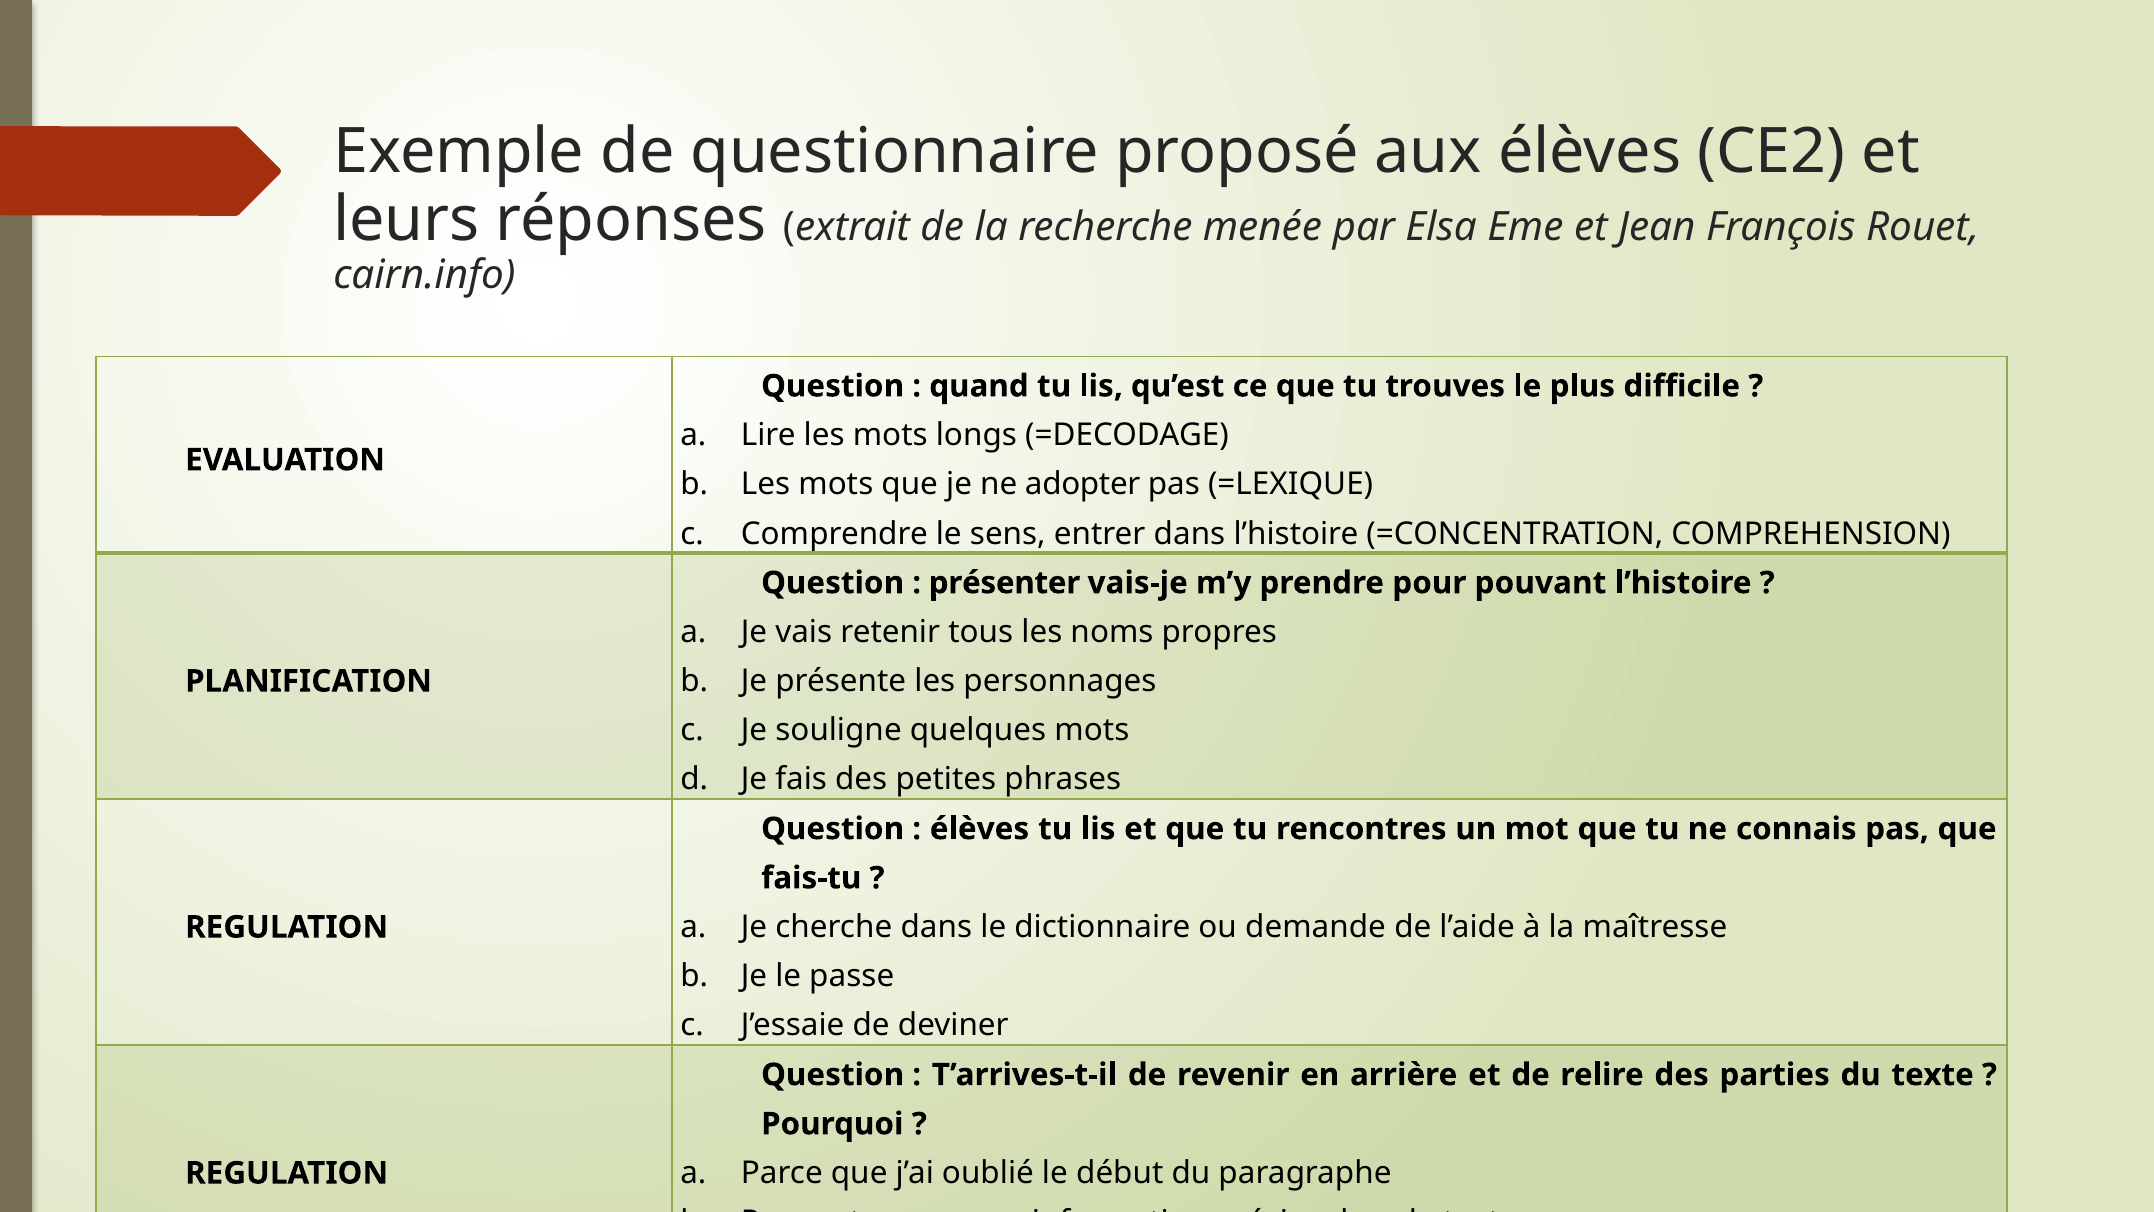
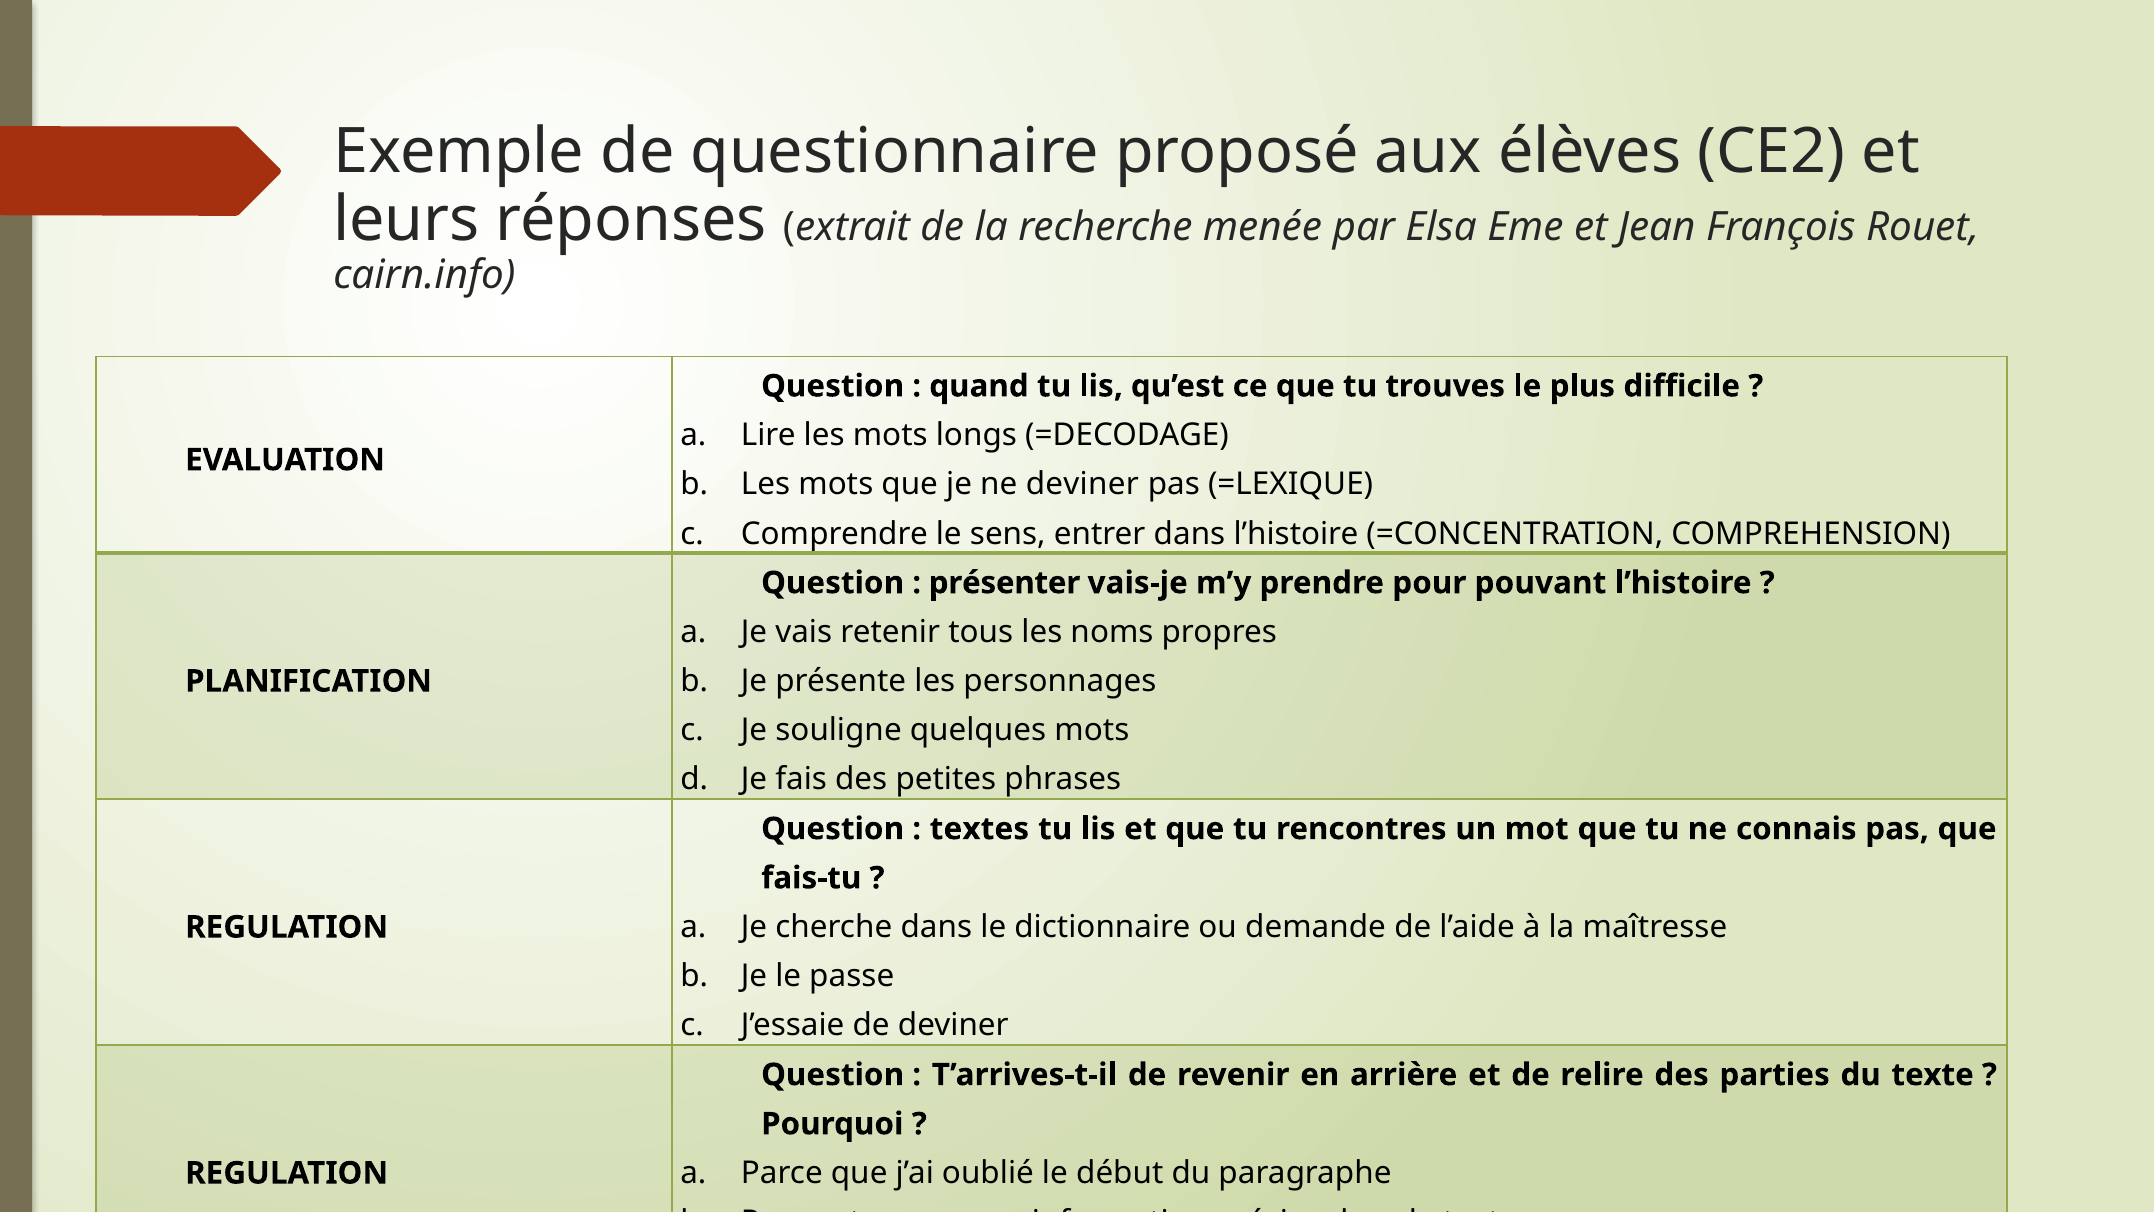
ne adopter: adopter -> deviner
élèves at (979, 829): élèves -> textes
